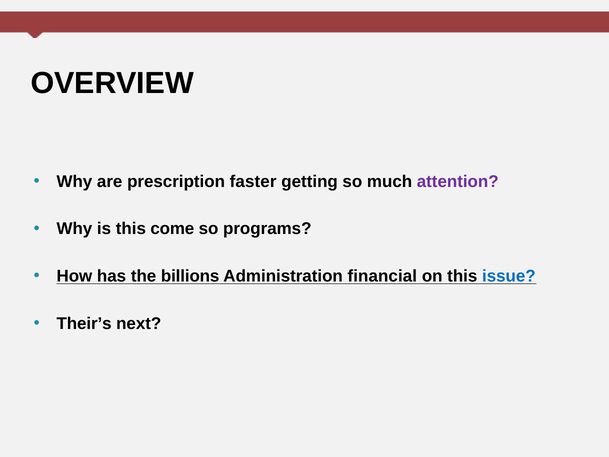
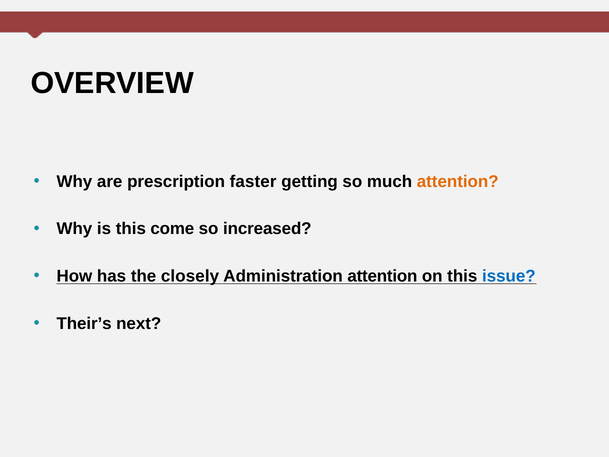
attention at (458, 181) colour: purple -> orange
programs: programs -> increased
billions: billions -> closely
Administration financial: financial -> attention
